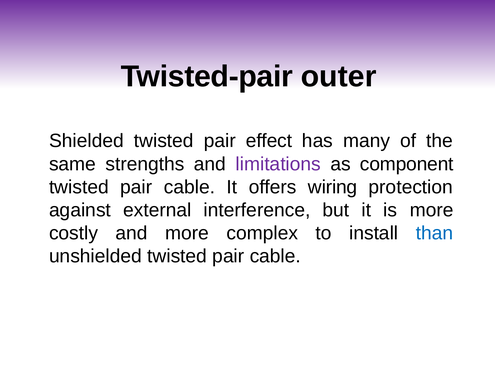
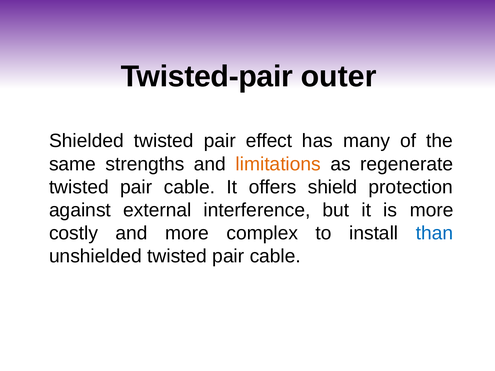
limitations colour: purple -> orange
component: component -> regenerate
wiring: wiring -> shield
